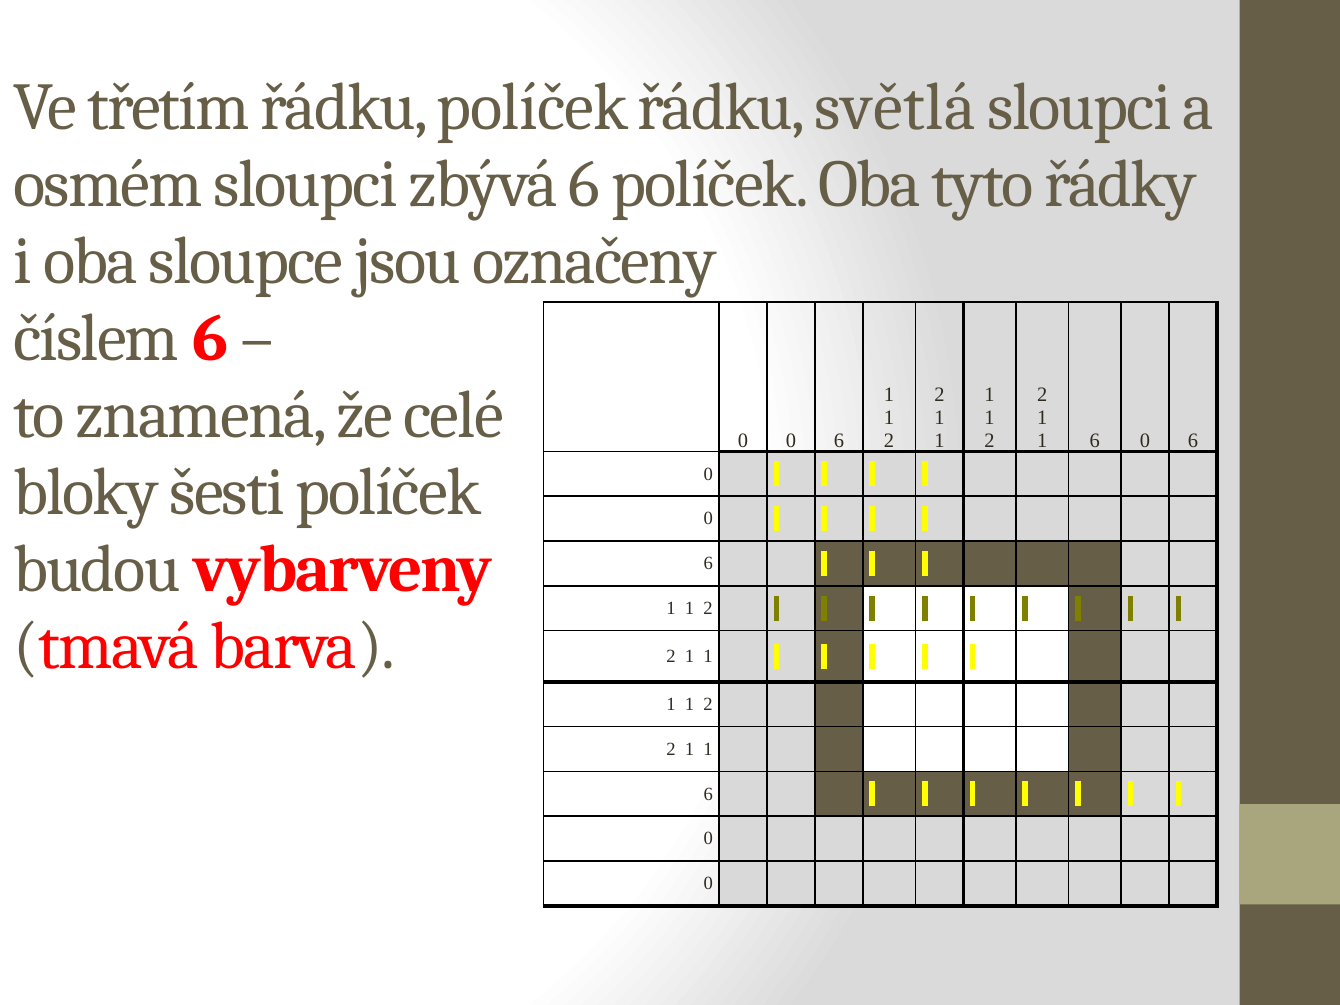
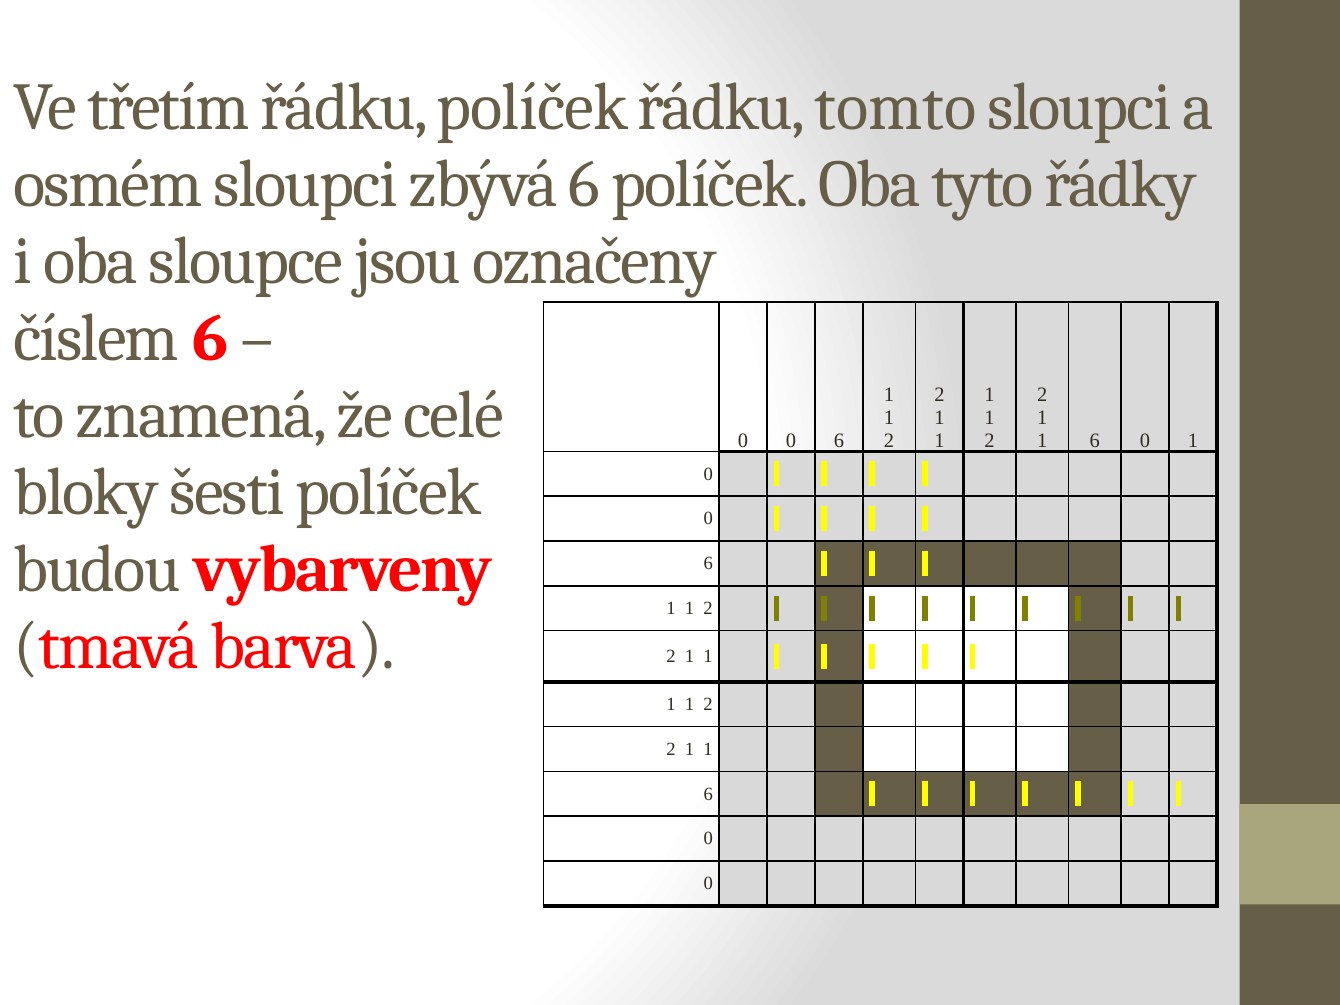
světlá: světlá -> tomto
6 0 6: 6 -> 1
